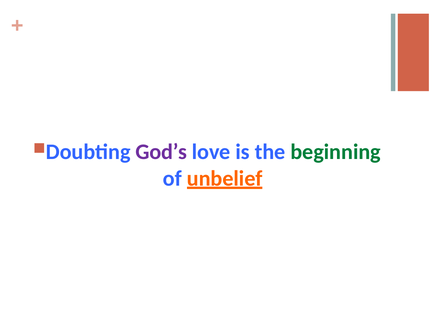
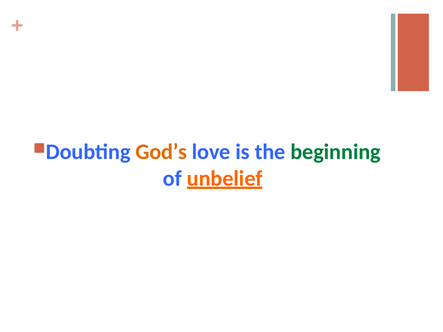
God’s colour: purple -> orange
